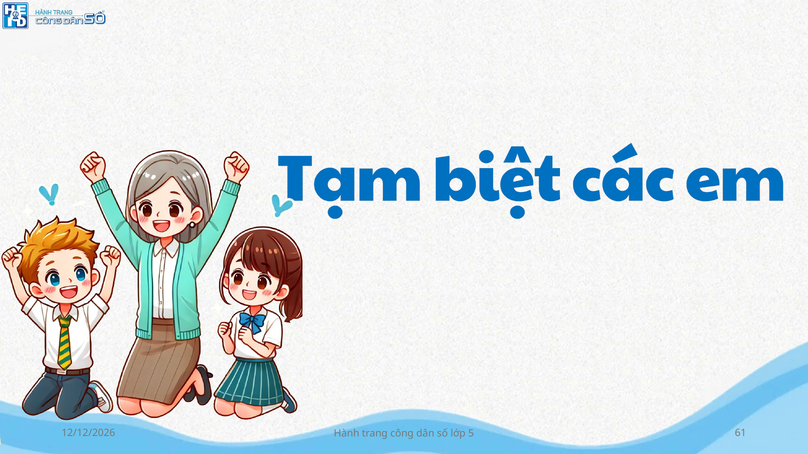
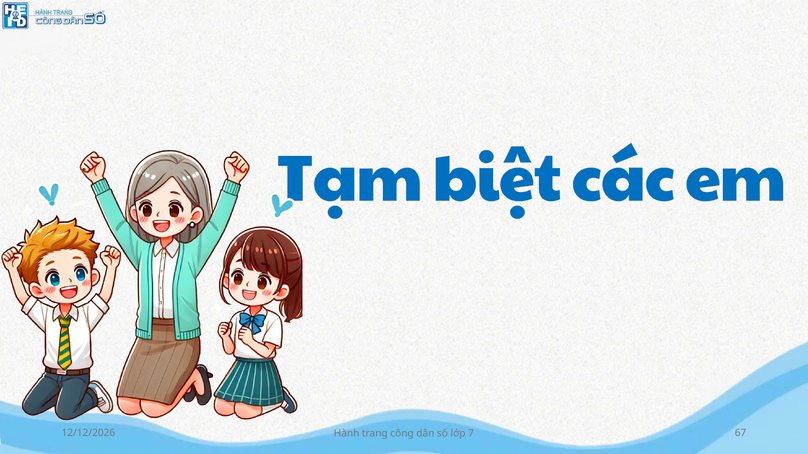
61: 61 -> 67
5: 5 -> 7
